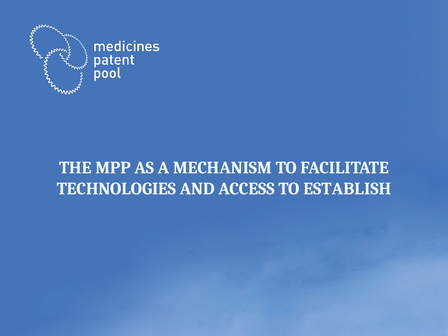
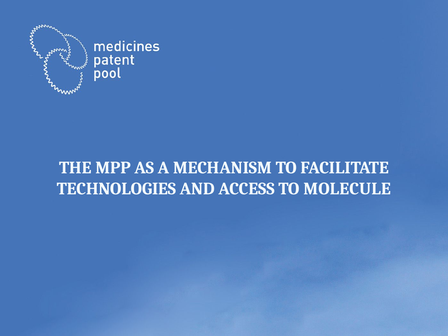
ESTABLISH: ESTABLISH -> MOLECULE
